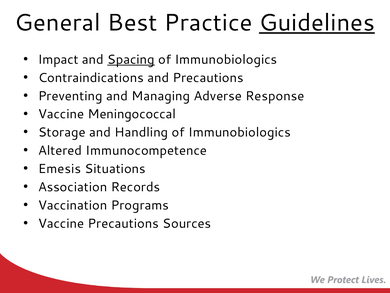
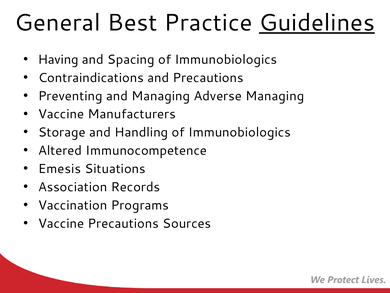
Impact: Impact -> Having
Spacing underline: present -> none
Adverse Response: Response -> Managing
Meningococcal: Meningococcal -> Manufacturers
